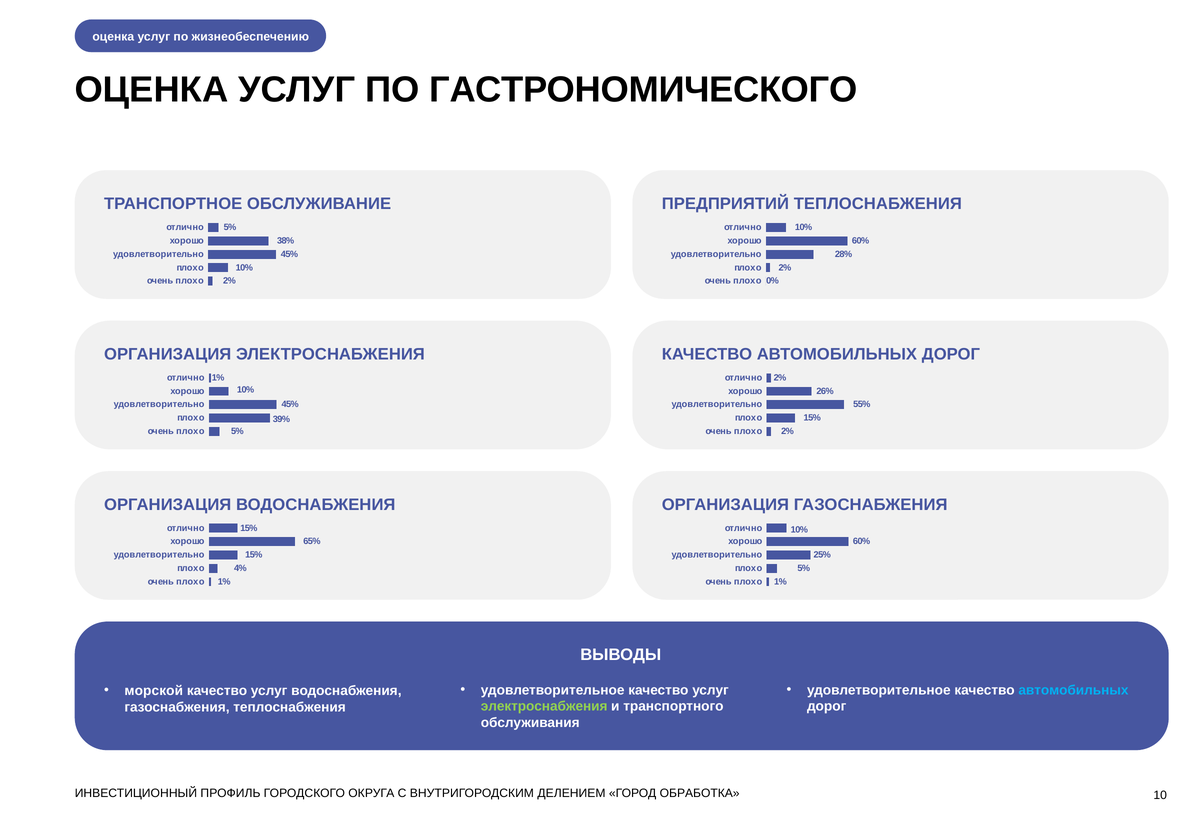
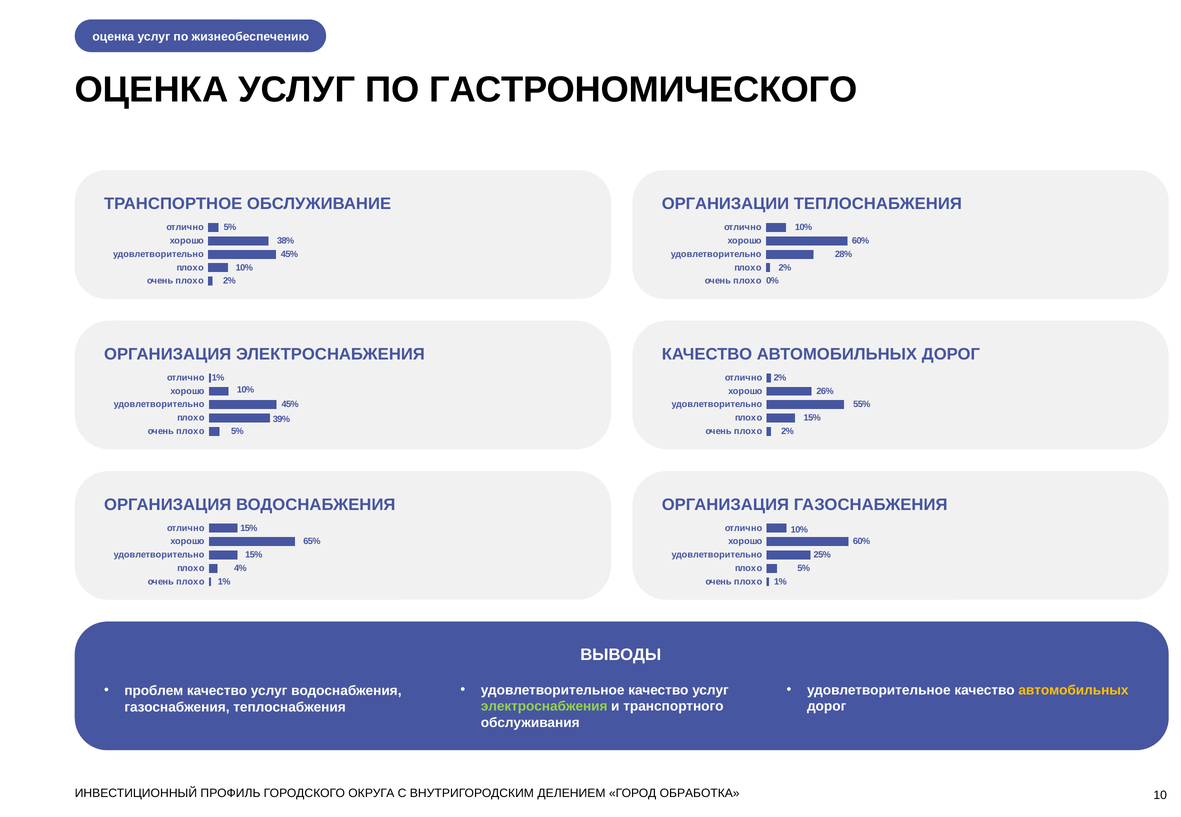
ПРЕДПРИЯТИЙ: ПРЕДПРИЯТИЙ -> ОРГАНИЗАЦИИ
автомобильных at (1073, 691) colour: light blue -> yellow
морской: морской -> проблем
